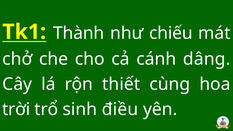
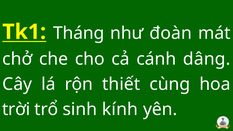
Thành: Thành -> Tháng
chiếu: chiếu -> đoàn
điều: điều -> kính
